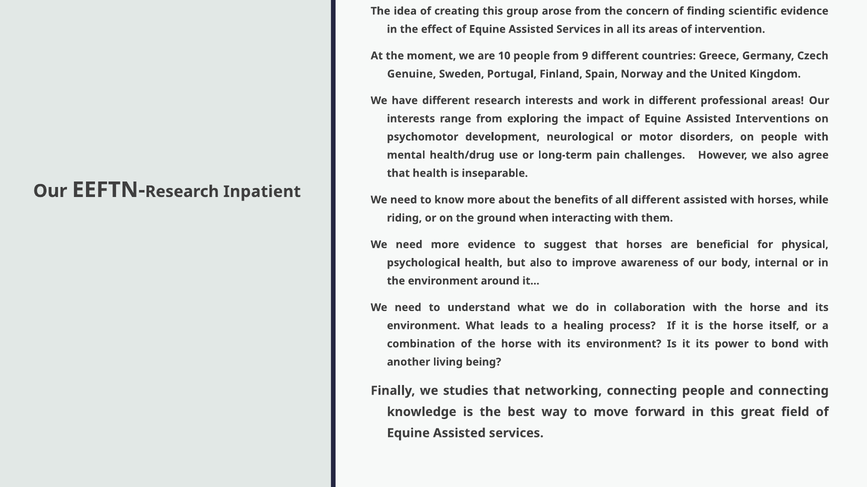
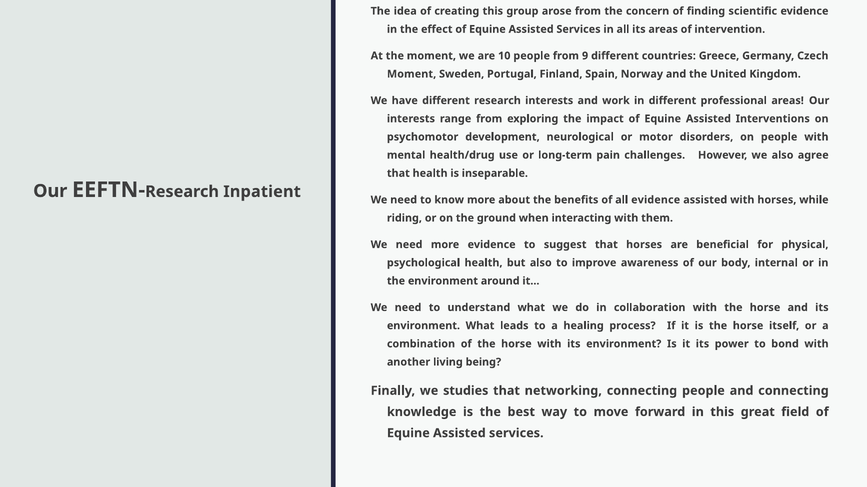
Genuine at (412, 74): Genuine -> Moment
all different: different -> evidence
